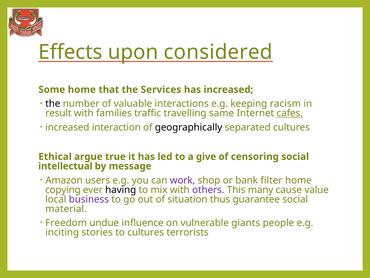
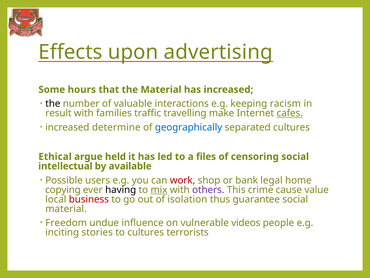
considered: considered -> advertising
Some home: home -> hours
the Services: Services -> Material
same: same -> make
interaction: interaction -> determine
geographically colour: black -> blue
true: true -> held
give: give -> files
message: message -> available
Amazon: Amazon -> Possible
work colour: purple -> red
filter: filter -> legal
mix underline: none -> present
many: many -> crime
business colour: purple -> red
situation: situation -> isolation
giants: giants -> videos
